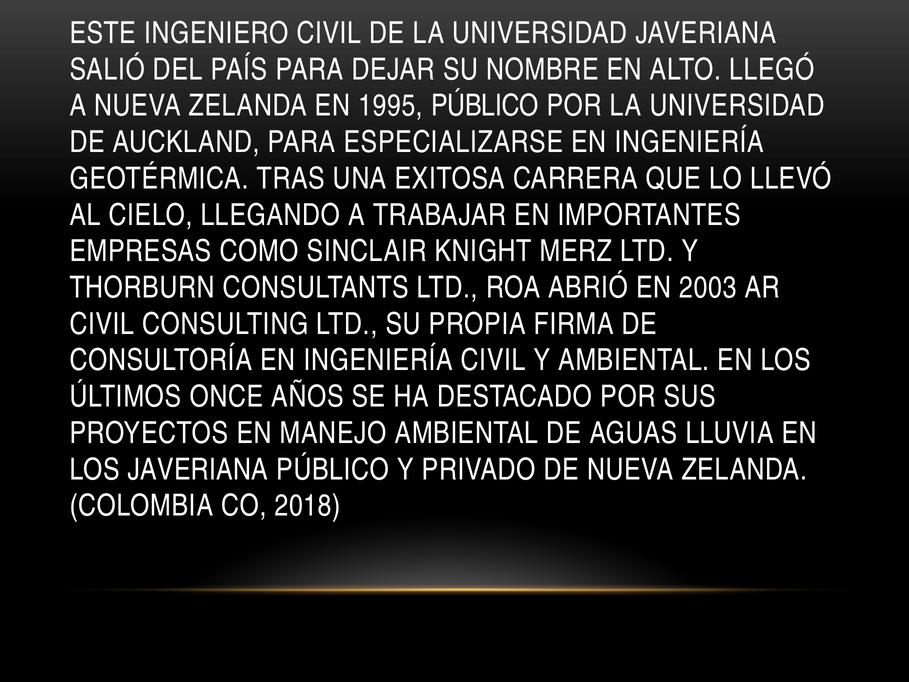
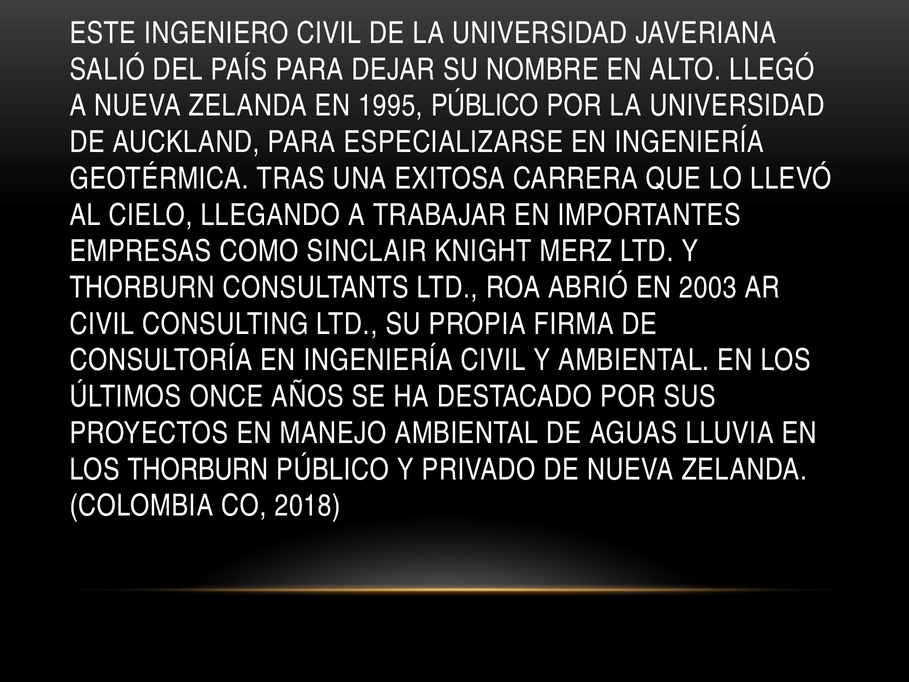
LOS JAVERIANA: JAVERIANA -> THORBURN
